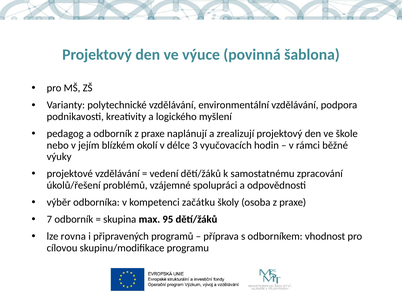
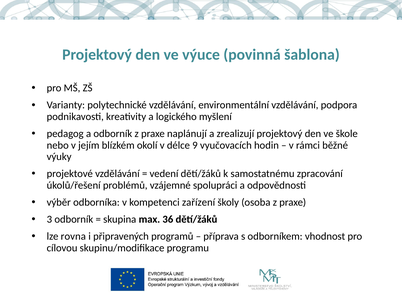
3: 3 -> 9
začátku: začátku -> zařízení
7: 7 -> 3
95: 95 -> 36
